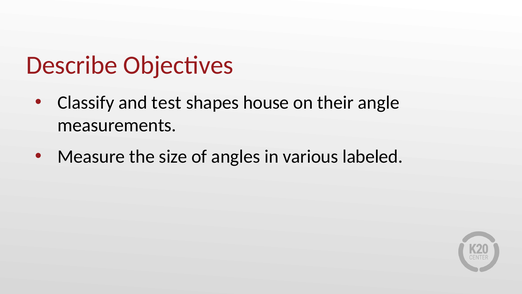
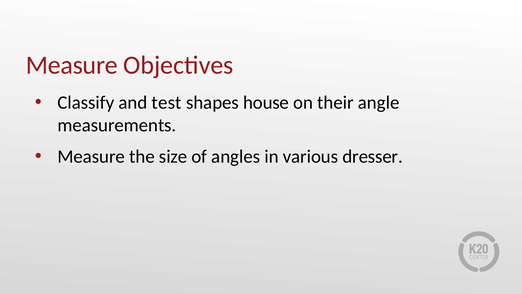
Describe at (72, 65): Describe -> Measure
labeled: labeled -> dresser
